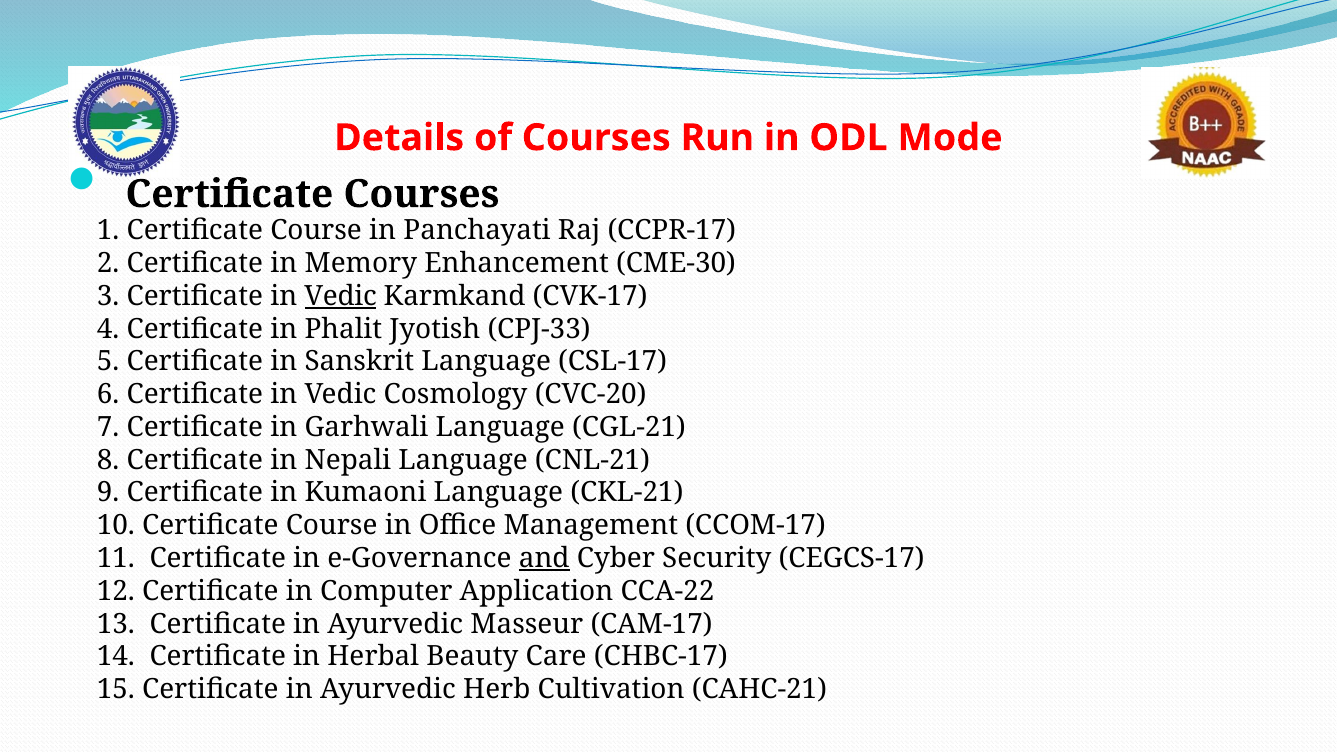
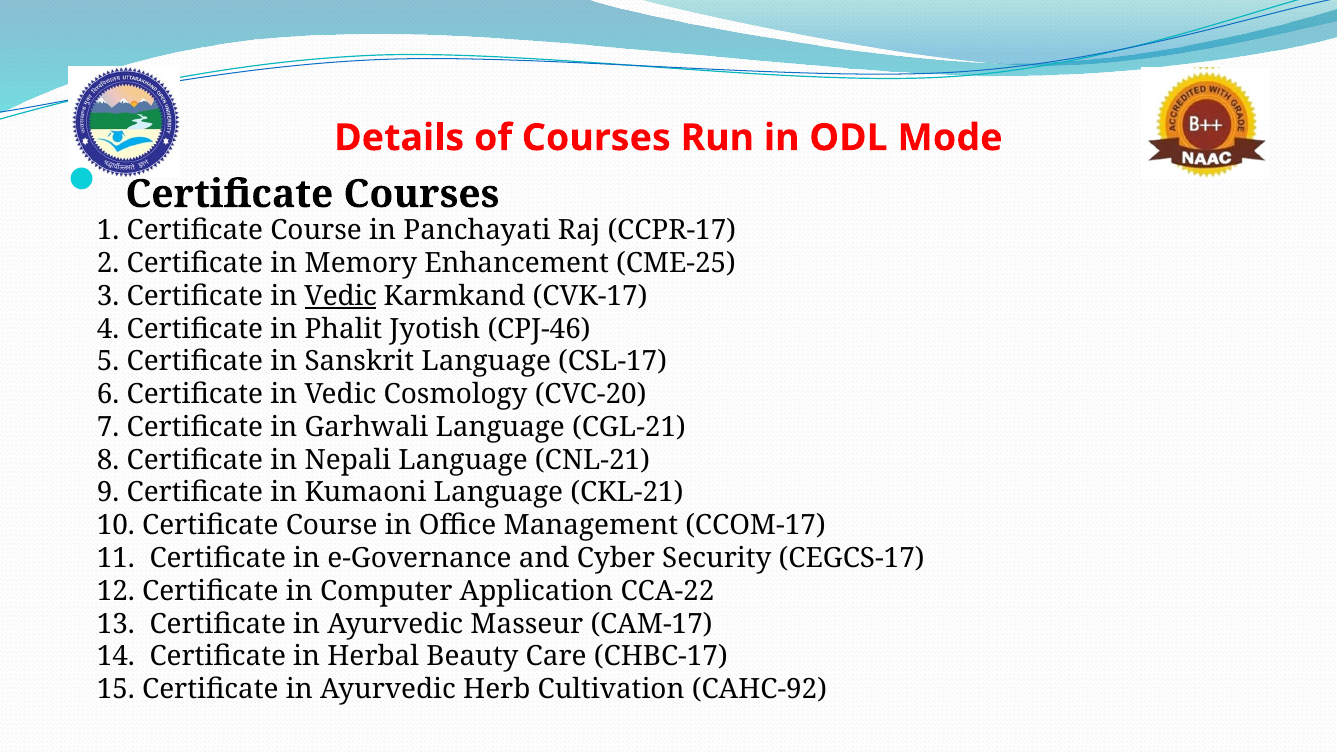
CME-30: CME-30 -> CME-25
CPJ-33: CPJ-33 -> CPJ-46
and underline: present -> none
CAHC-21: CAHC-21 -> CAHC-92
